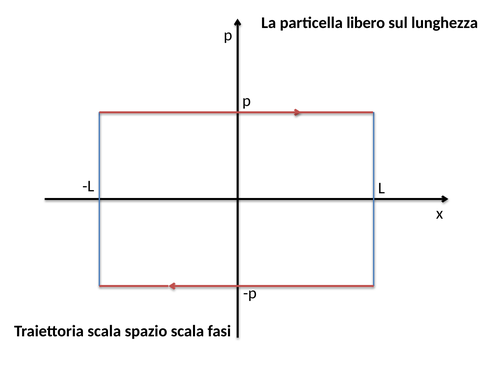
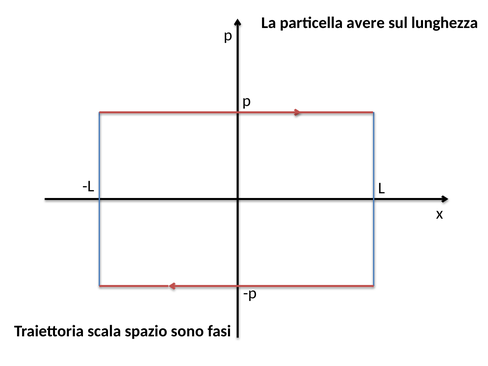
libero: libero -> avere
spazio scala: scala -> sono
